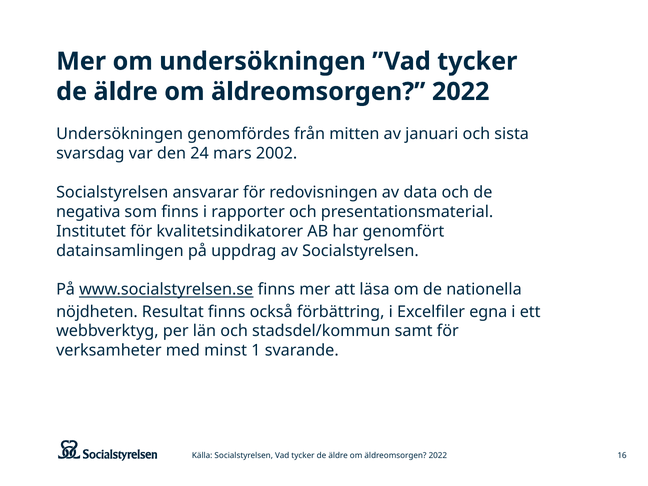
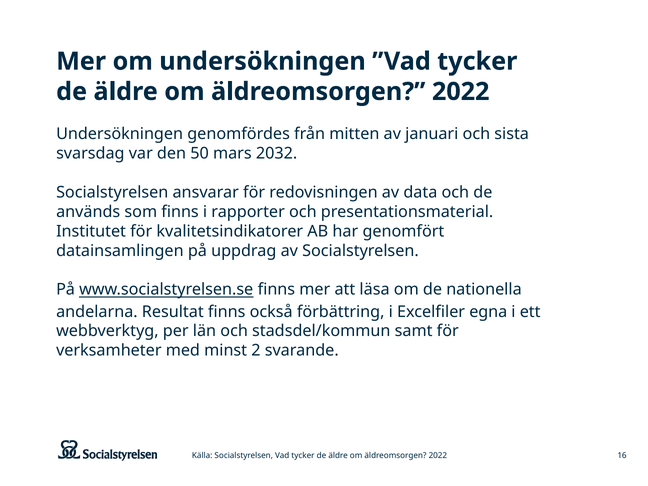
24: 24 -> 50
2002: 2002 -> 2032
negativa: negativa -> används
nöjdheten: nöjdheten -> andelarna
1: 1 -> 2
